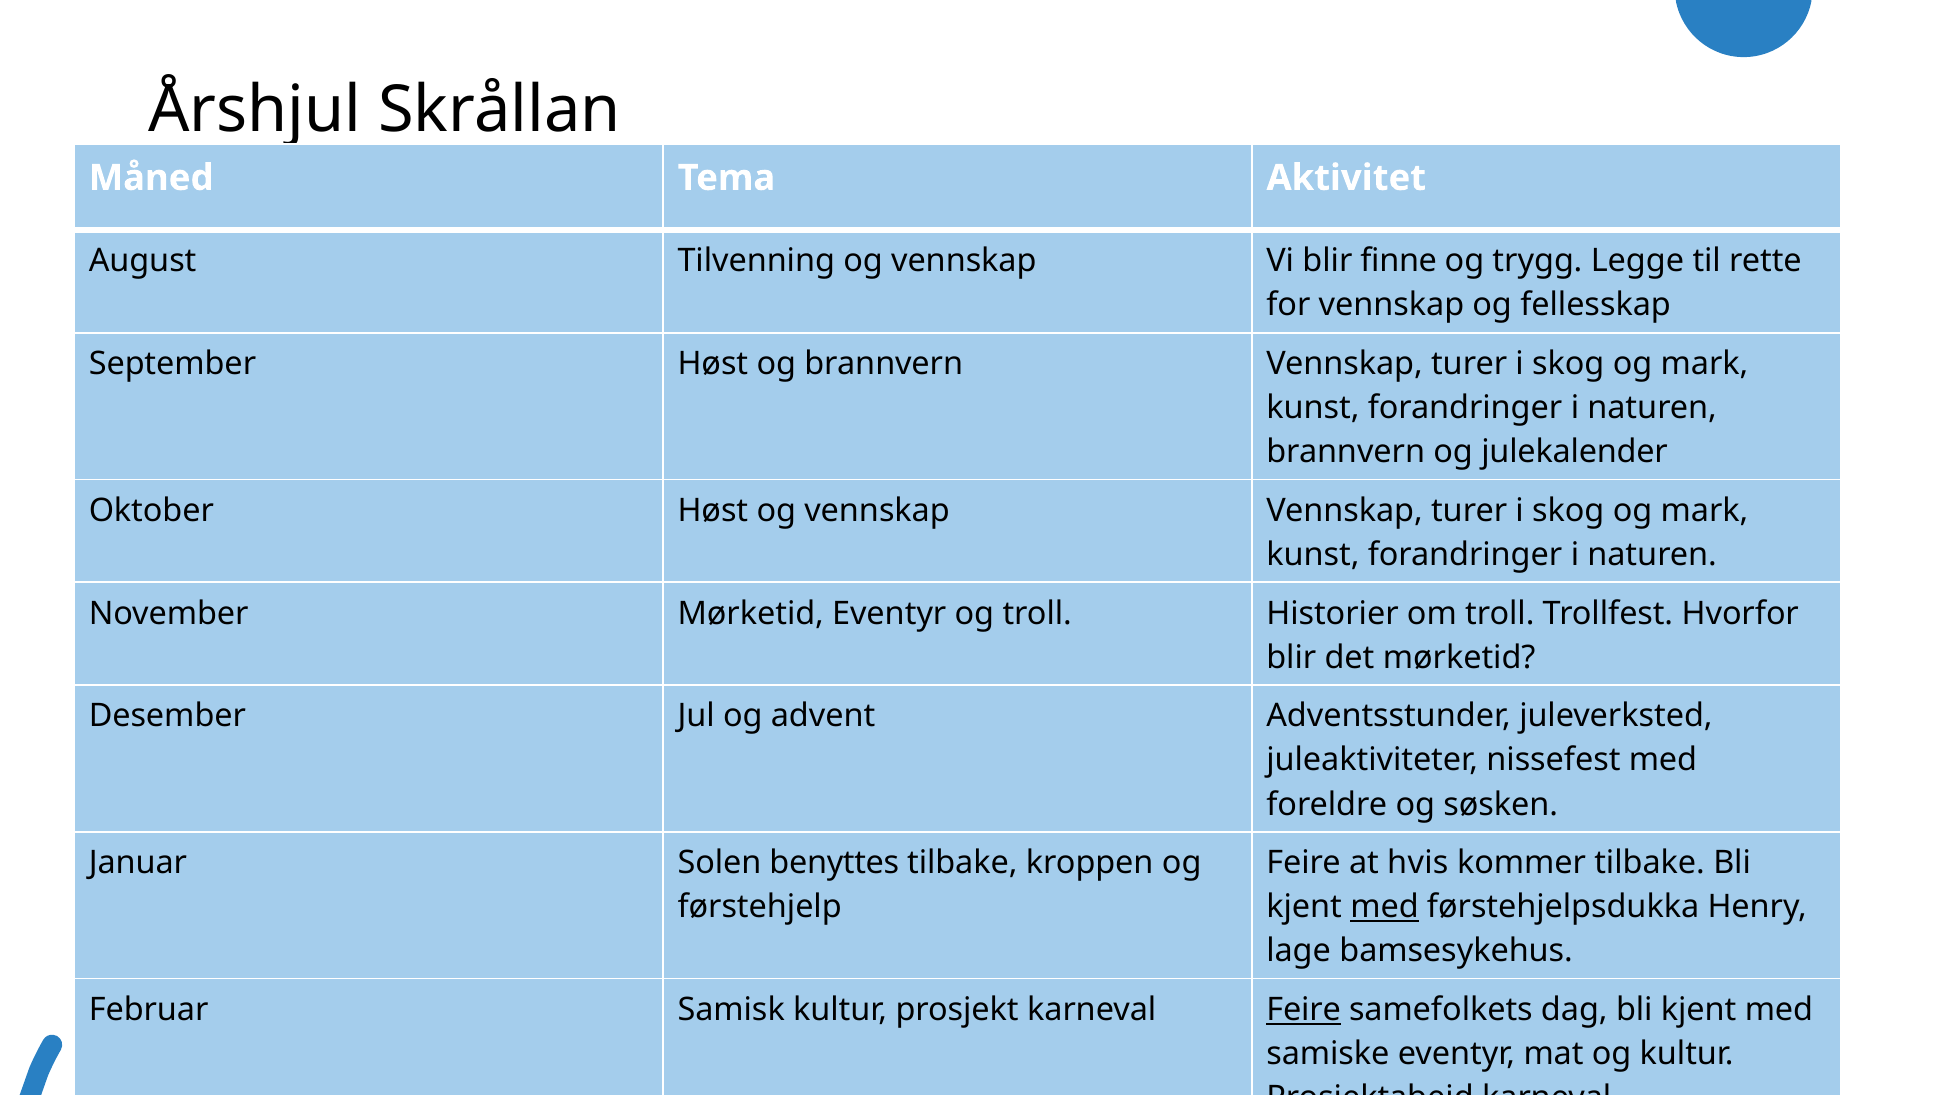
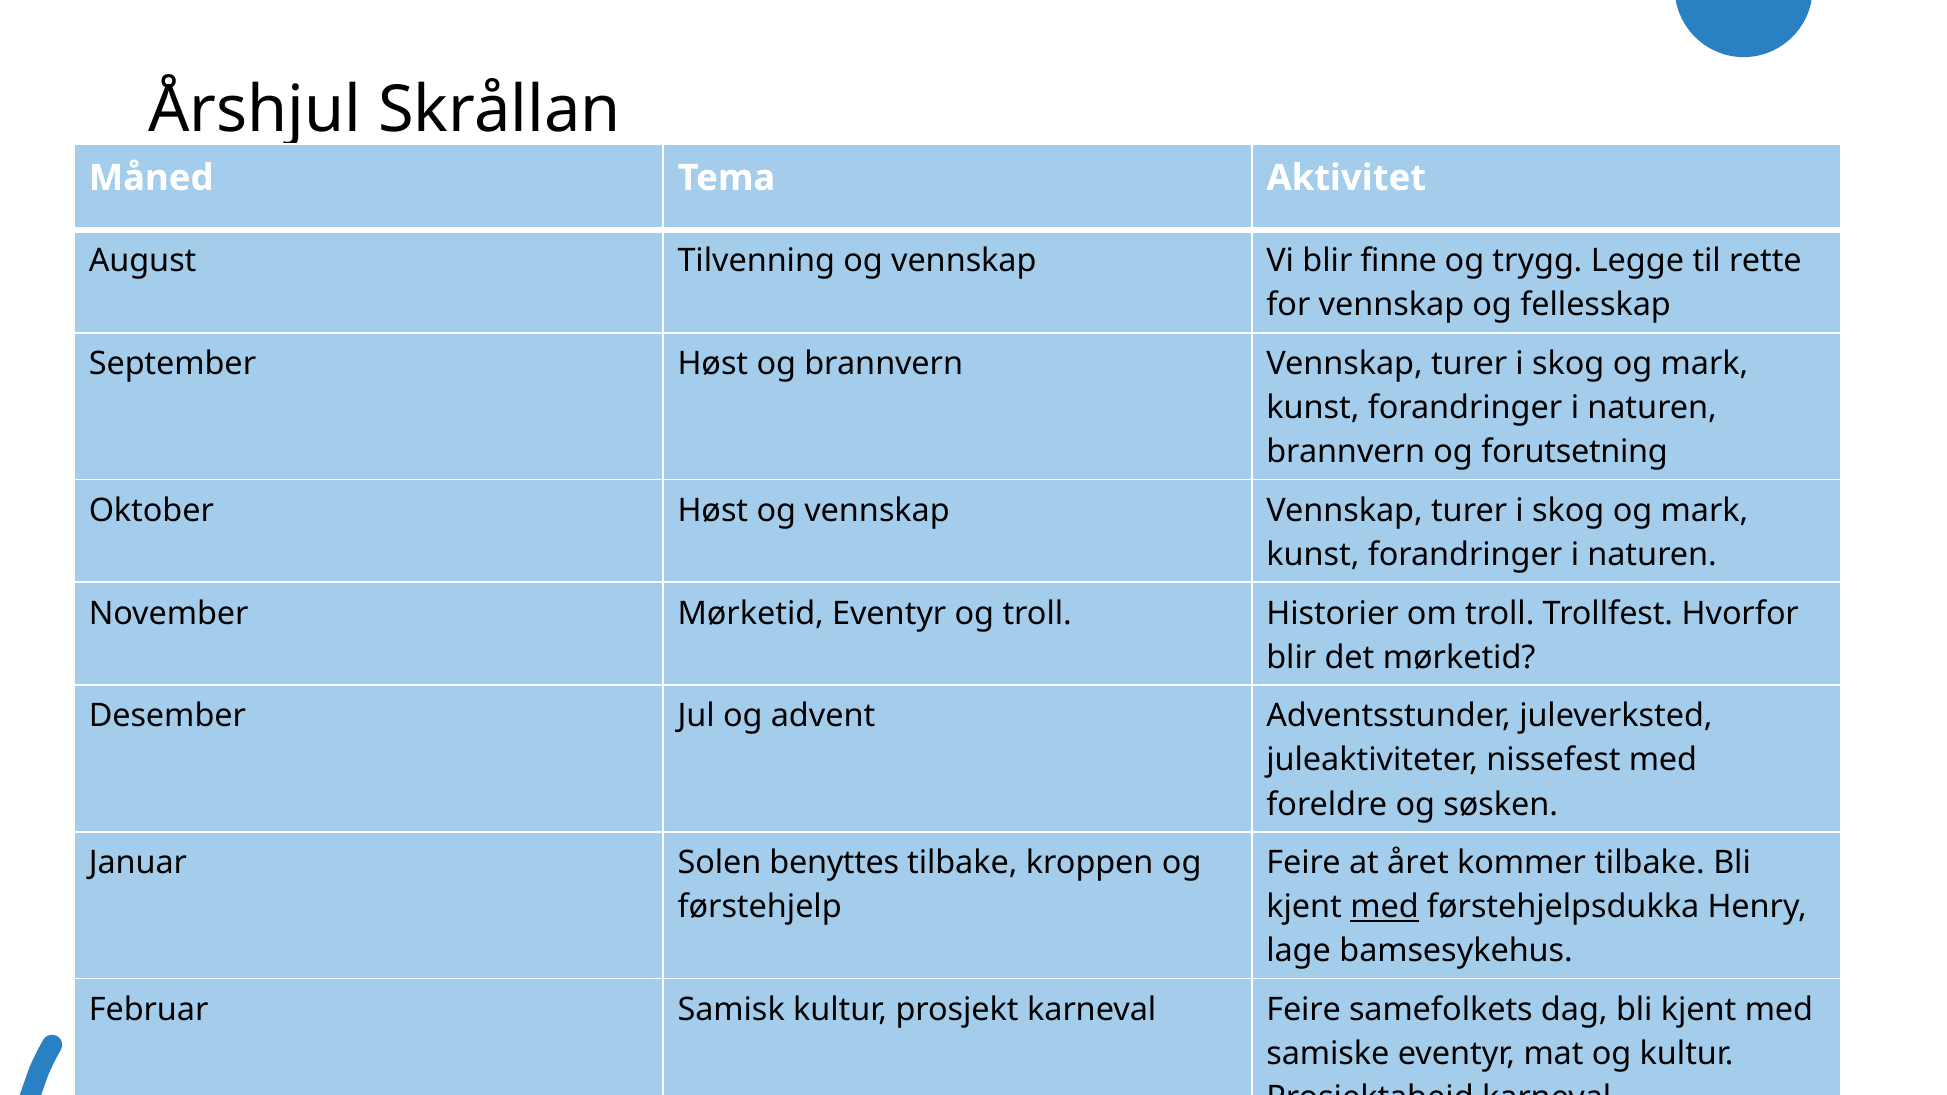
julekalender: julekalender -> forutsetning
hvis: hvis -> året
Feire at (1304, 1010) underline: present -> none
